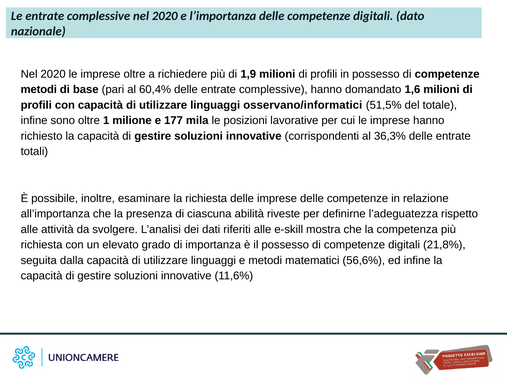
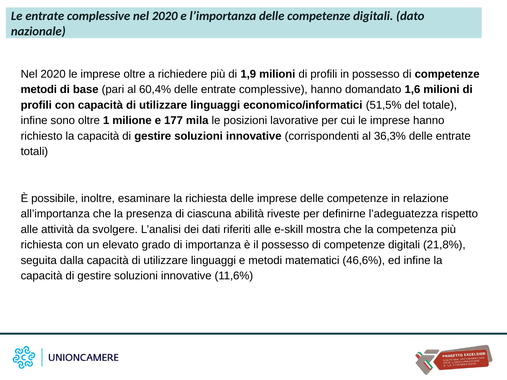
osservano/informatici: osservano/informatici -> economico/informatici
56,6%: 56,6% -> 46,6%
